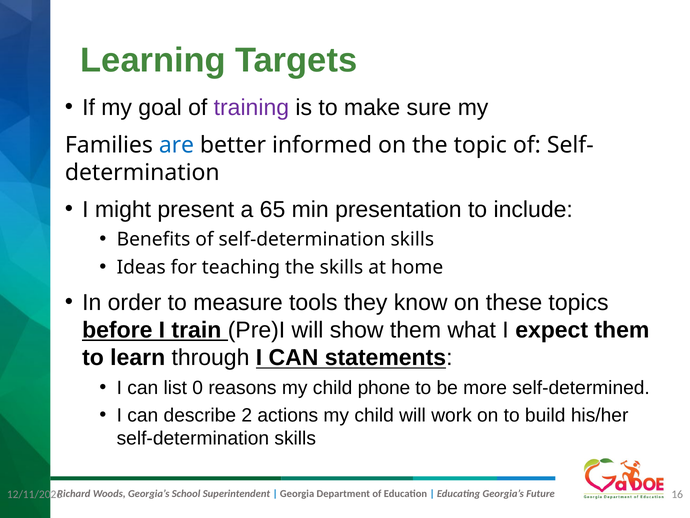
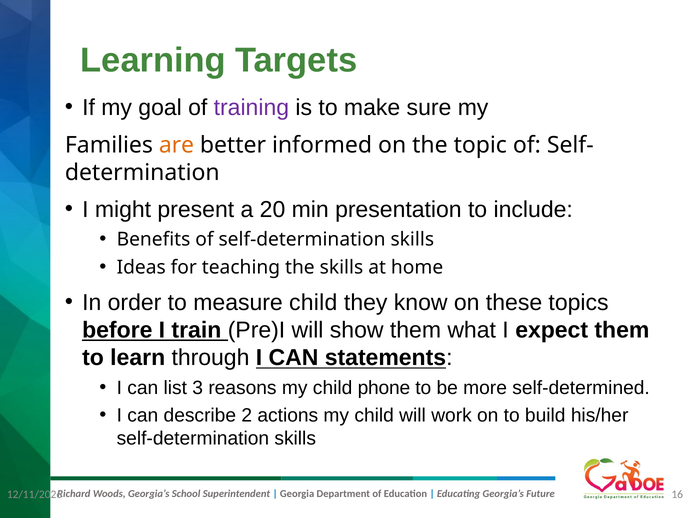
are colour: blue -> orange
65: 65 -> 20
measure tools: tools -> child
0: 0 -> 3
